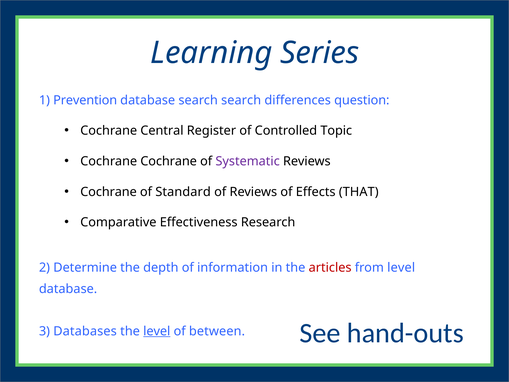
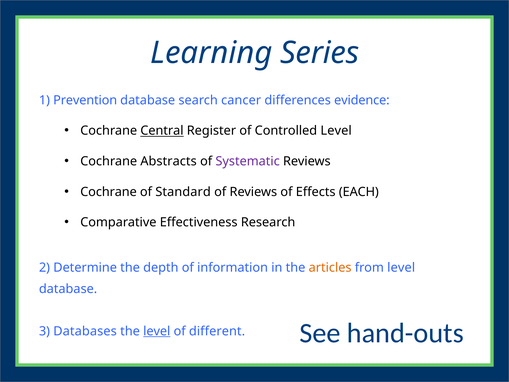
search search: search -> cancer
question: question -> evidence
Central underline: none -> present
Controlled Topic: Topic -> Level
Cochrane Cochrane: Cochrane -> Abstracts
THAT: THAT -> EACH
articles colour: red -> orange
between: between -> different
